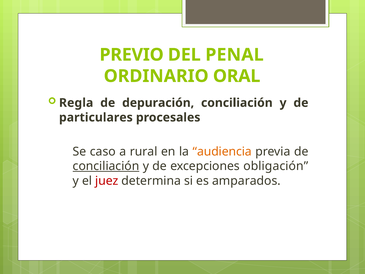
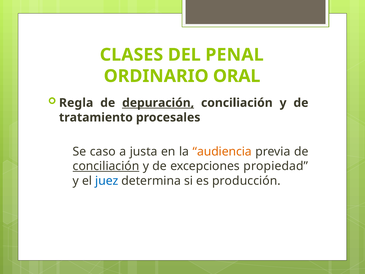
PREVIO: PREVIO -> CLASES
depuración underline: none -> present
particulares: particulares -> tratamiento
rural: rural -> justa
obligación: obligación -> propiedad
juez colour: red -> blue
amparados: amparados -> producción
